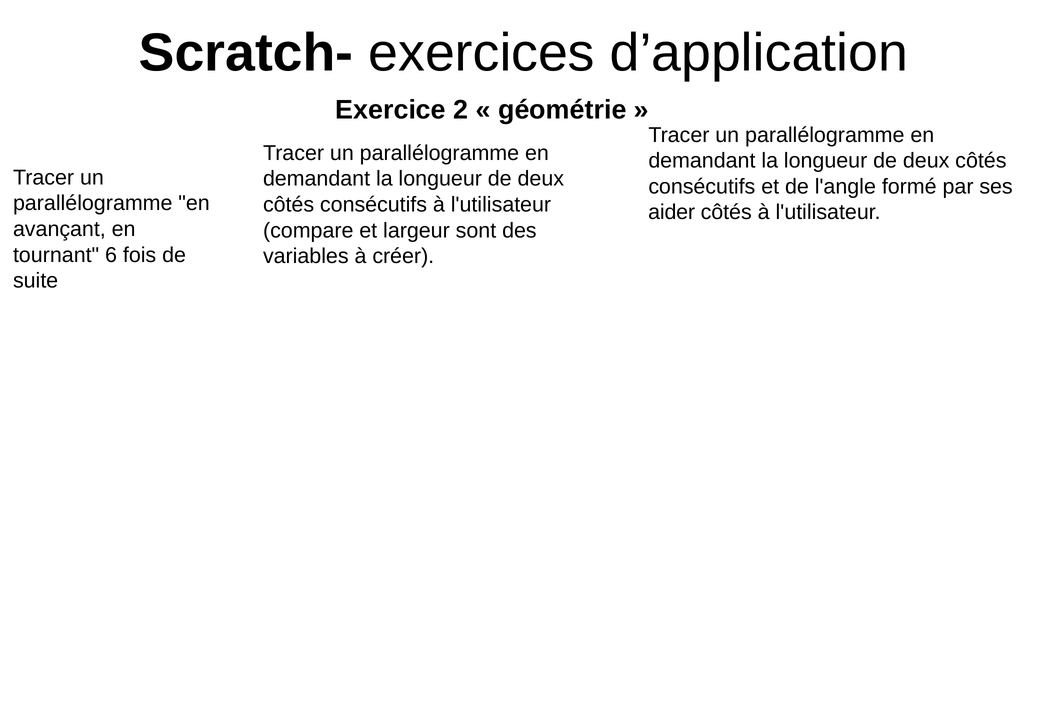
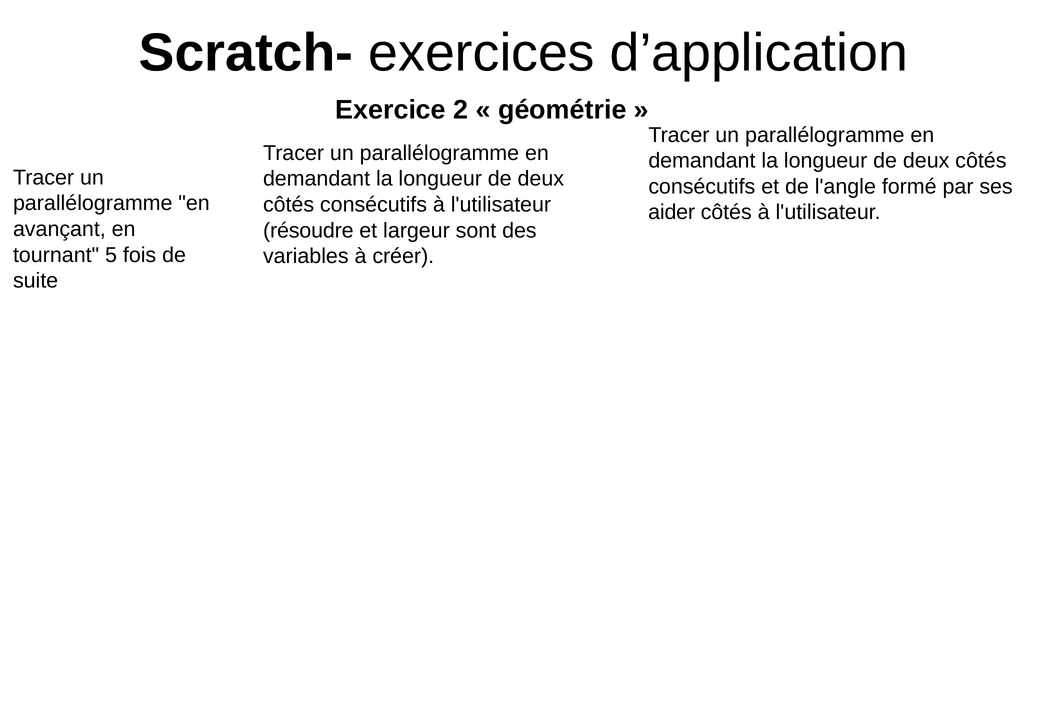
compare: compare -> résoudre
6: 6 -> 5
